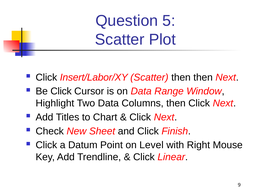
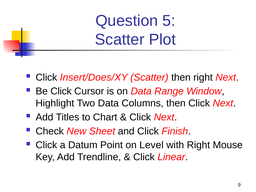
Insert/Labor/XY: Insert/Labor/XY -> Insert/Does/XY
then then: then -> right
